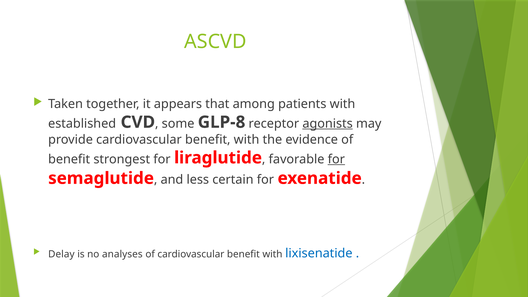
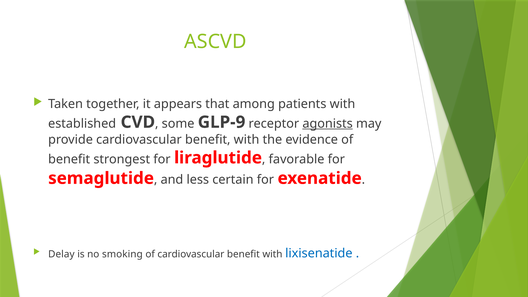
GLP-8: GLP-8 -> GLP-9
for at (336, 159) underline: present -> none
analyses: analyses -> smoking
